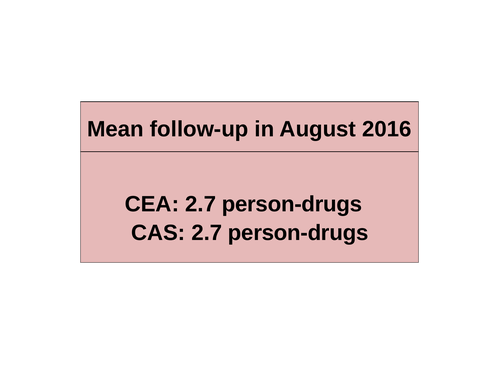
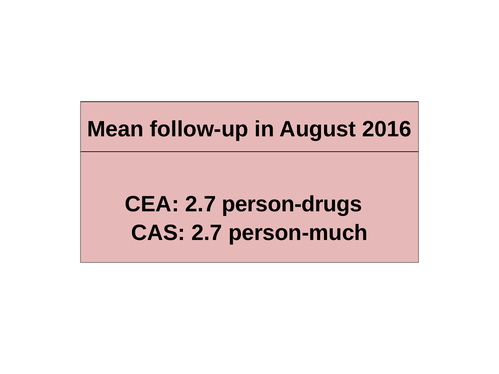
CAS 2.7 person-drugs: person-drugs -> person-much
